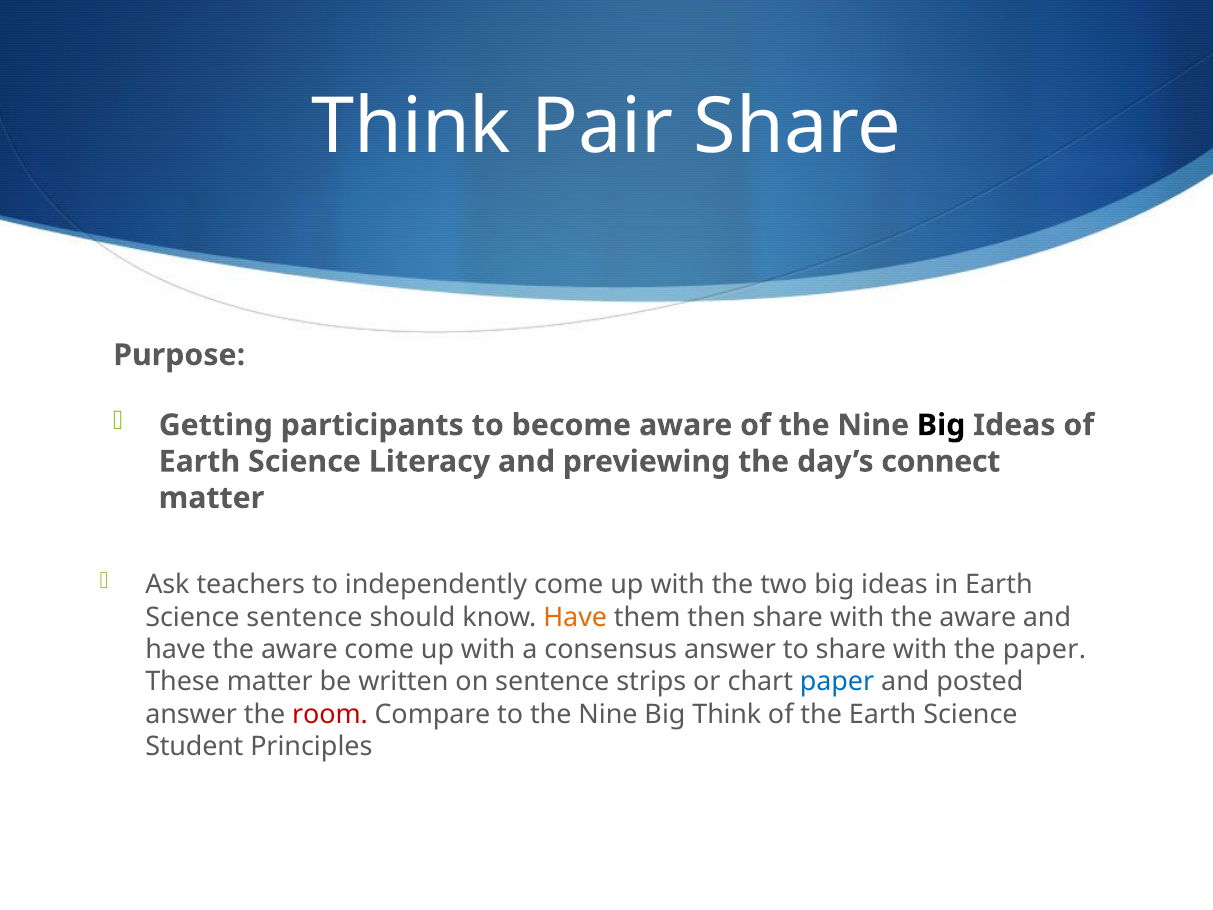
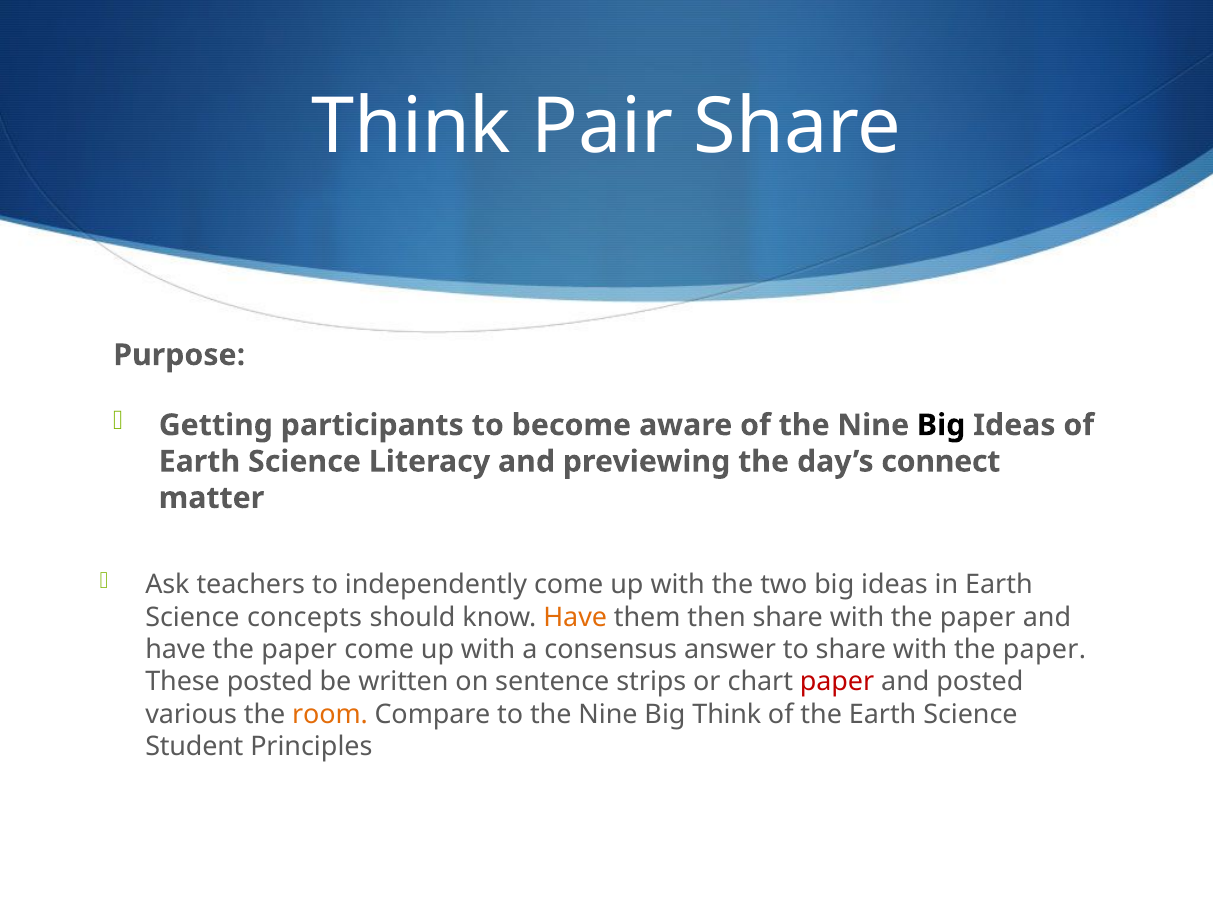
Science sentence: sentence -> concepts
aware at (978, 617): aware -> paper
have the aware: aware -> paper
These matter: matter -> posted
paper at (837, 682) colour: blue -> red
answer at (191, 714): answer -> various
room colour: red -> orange
